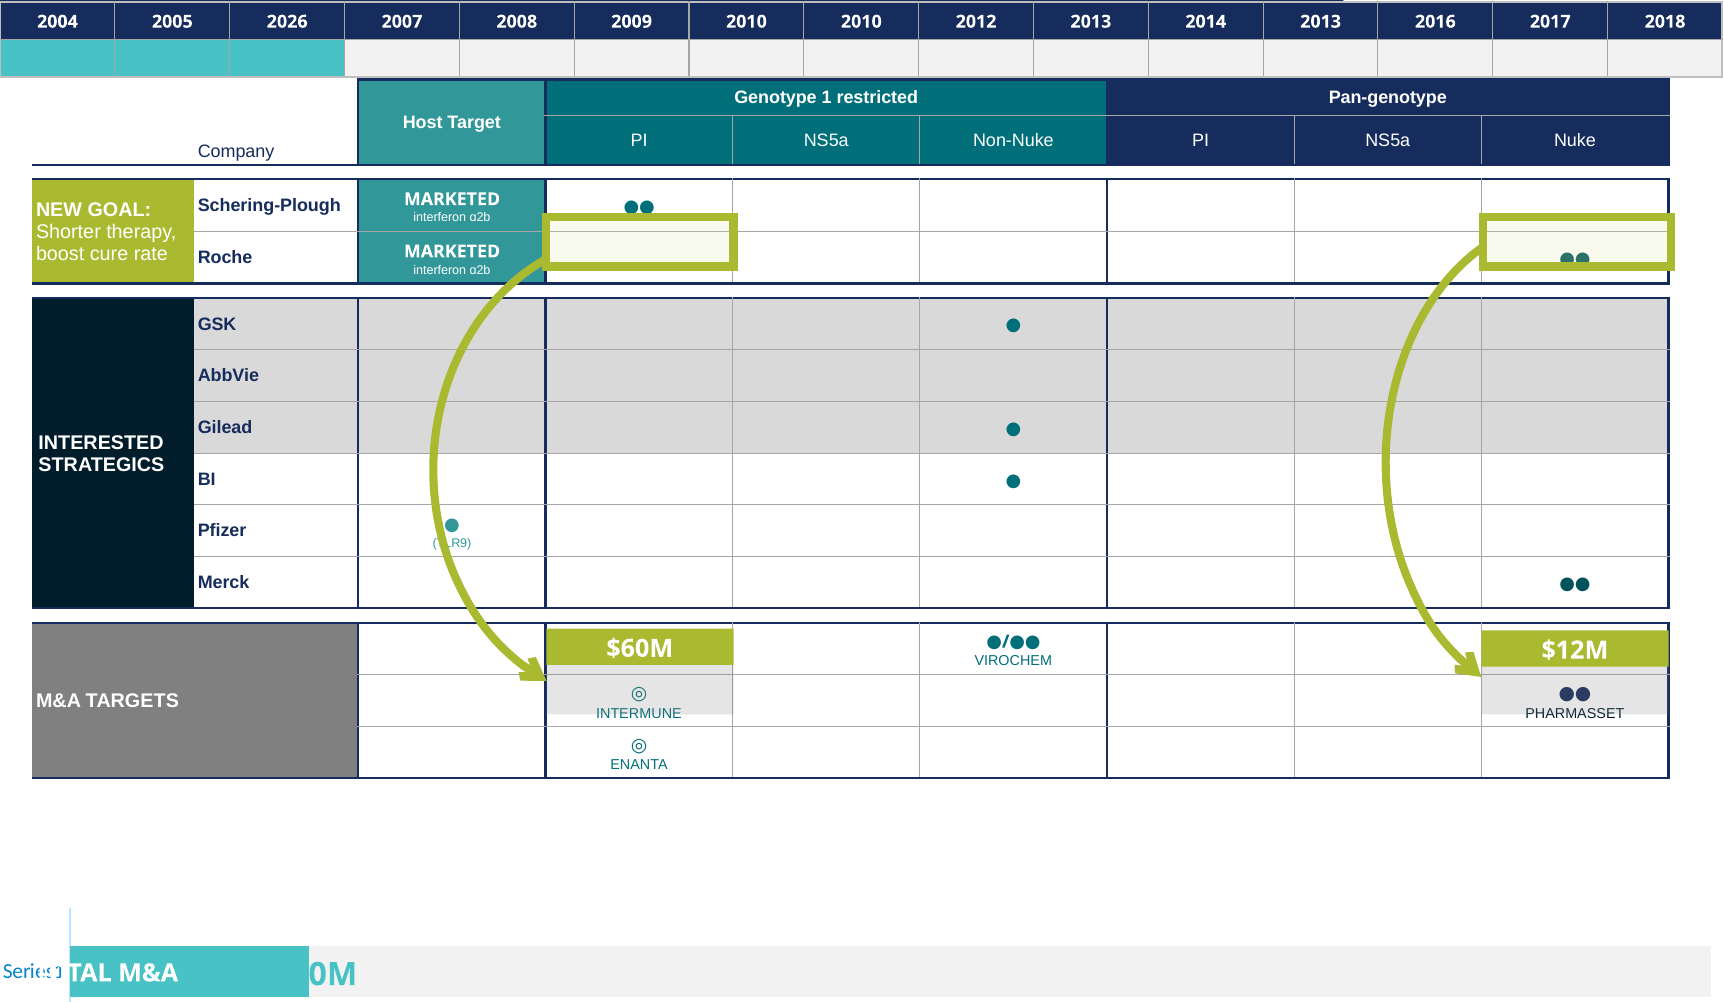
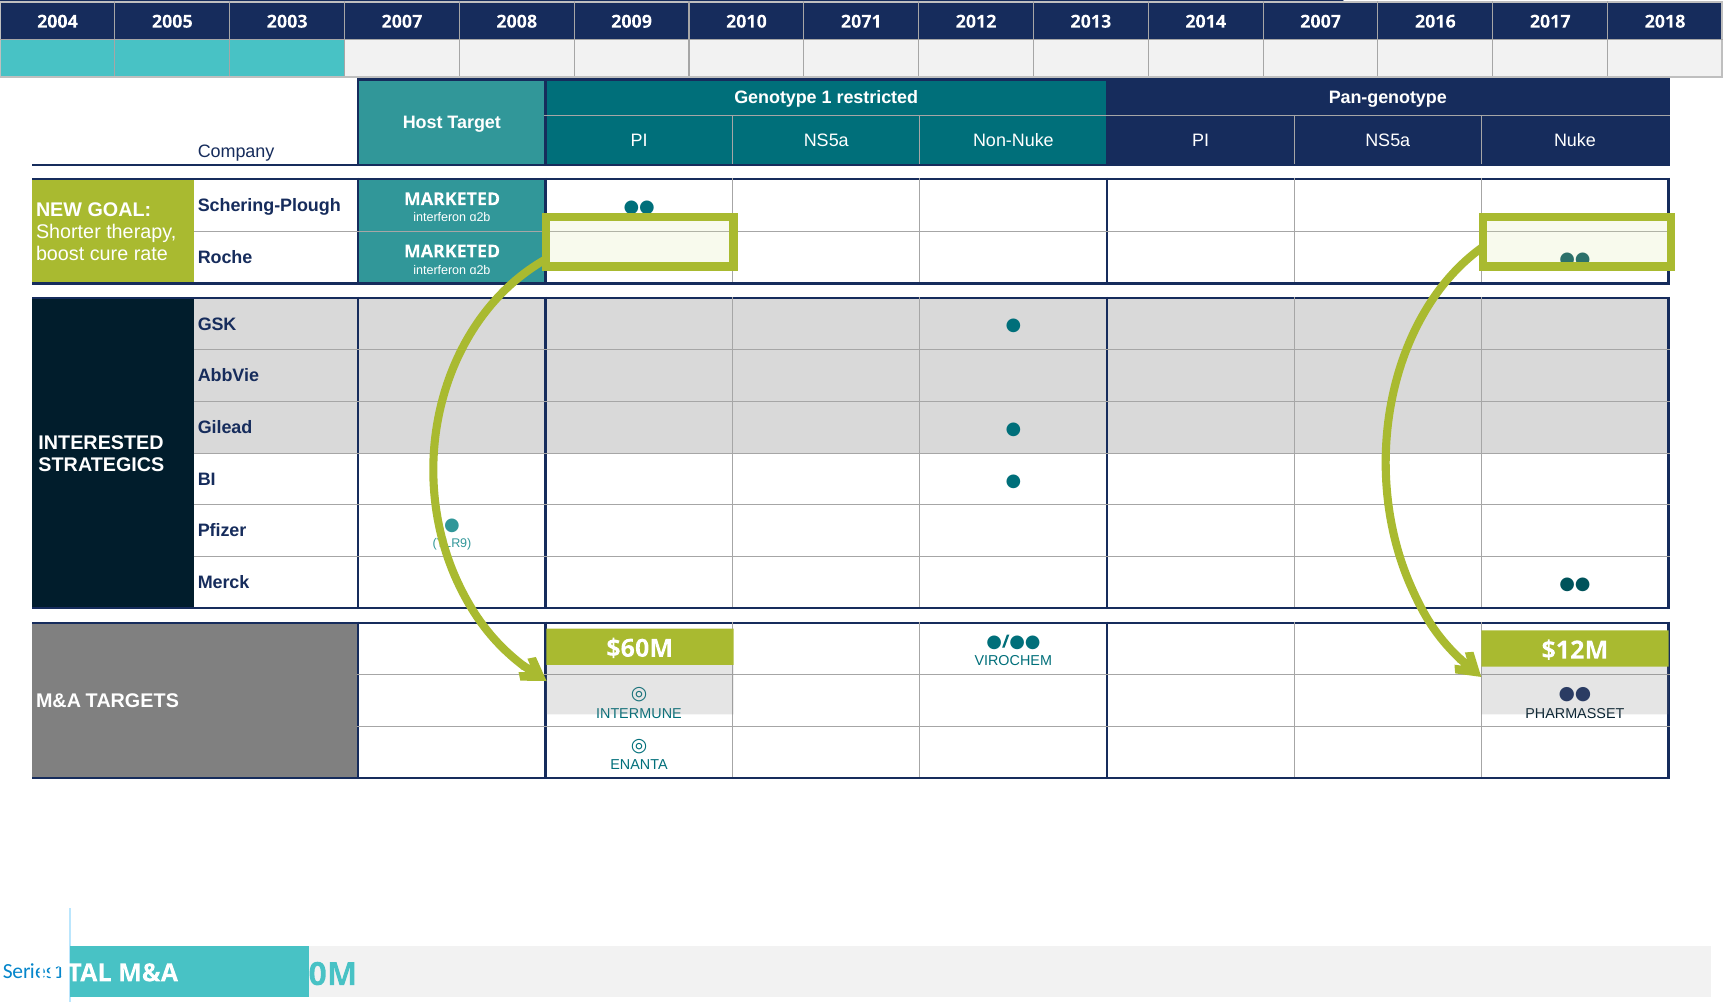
2026: 2026 -> 2003
2010 at (861, 22): 2010 -> 2071
2014 2013: 2013 -> 2007
